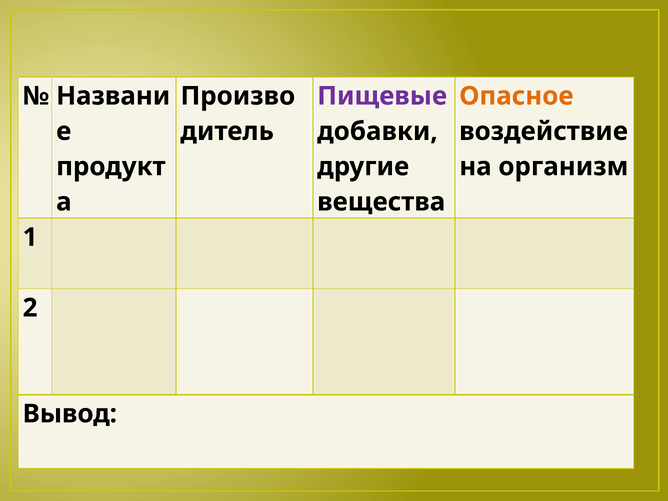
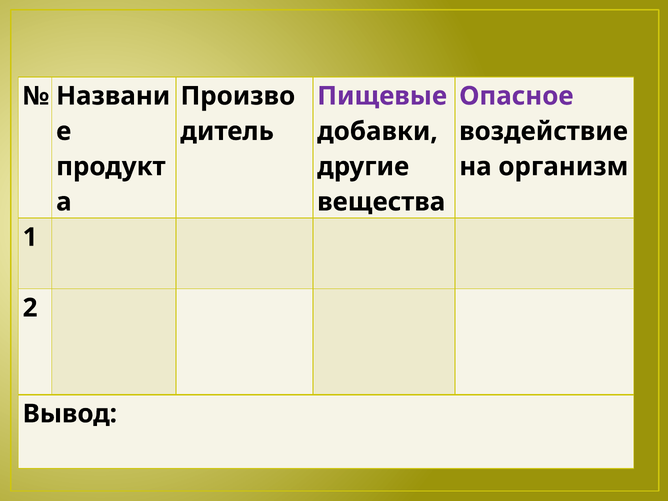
Опасное colour: orange -> purple
